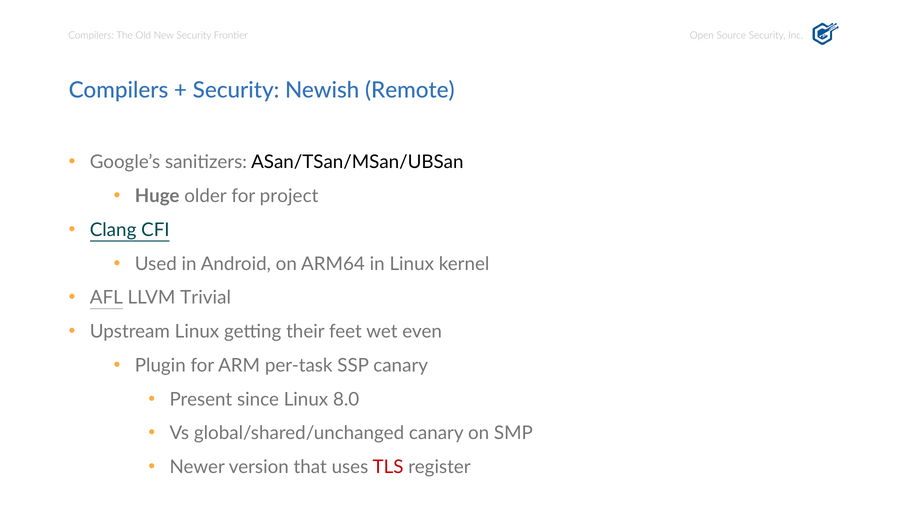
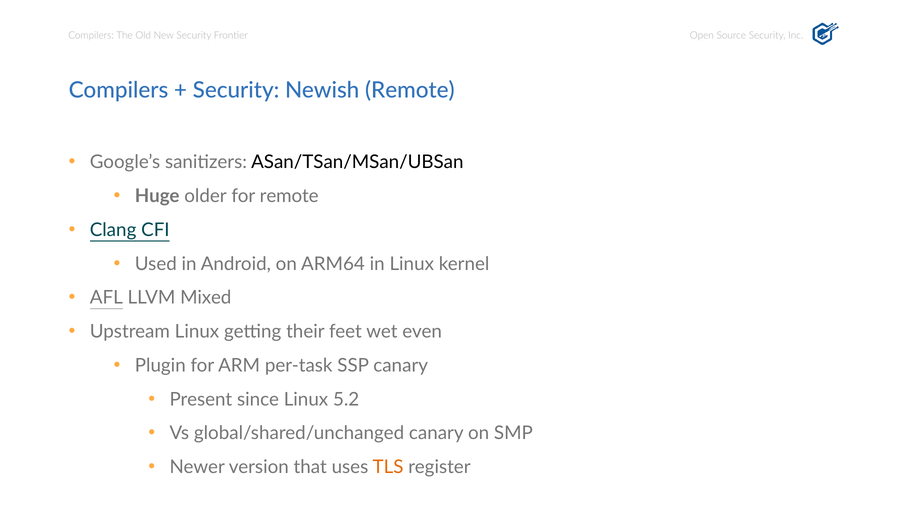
for project: project -> remote
Trivial: Trivial -> Mixed
8.0: 8.0 -> 5.2
TLS colour: red -> orange
